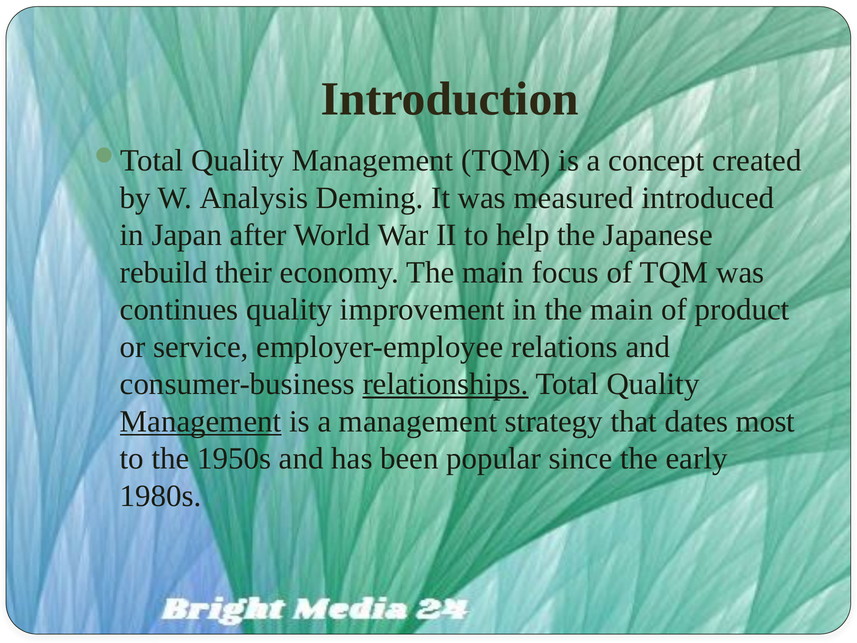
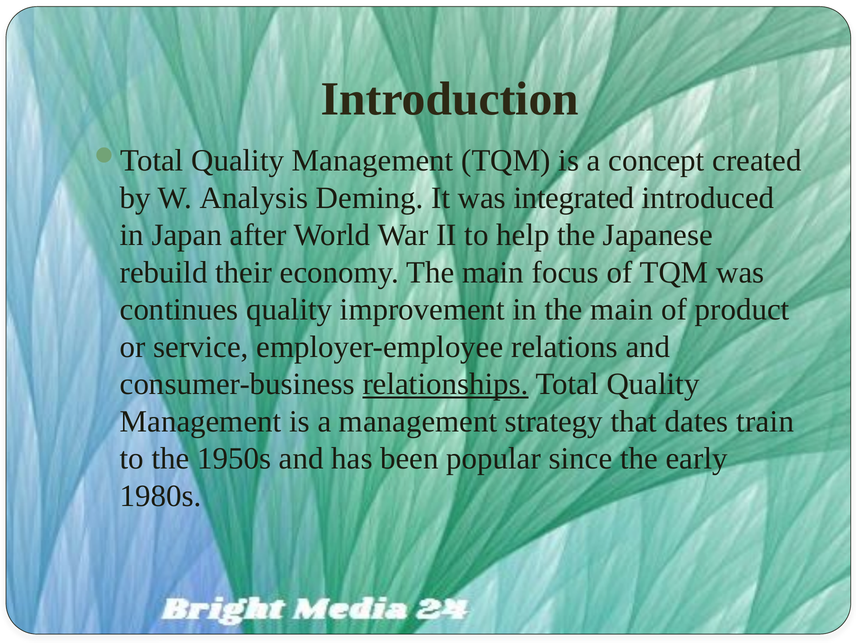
measured: measured -> integrated
Management at (201, 421) underline: present -> none
most: most -> train
